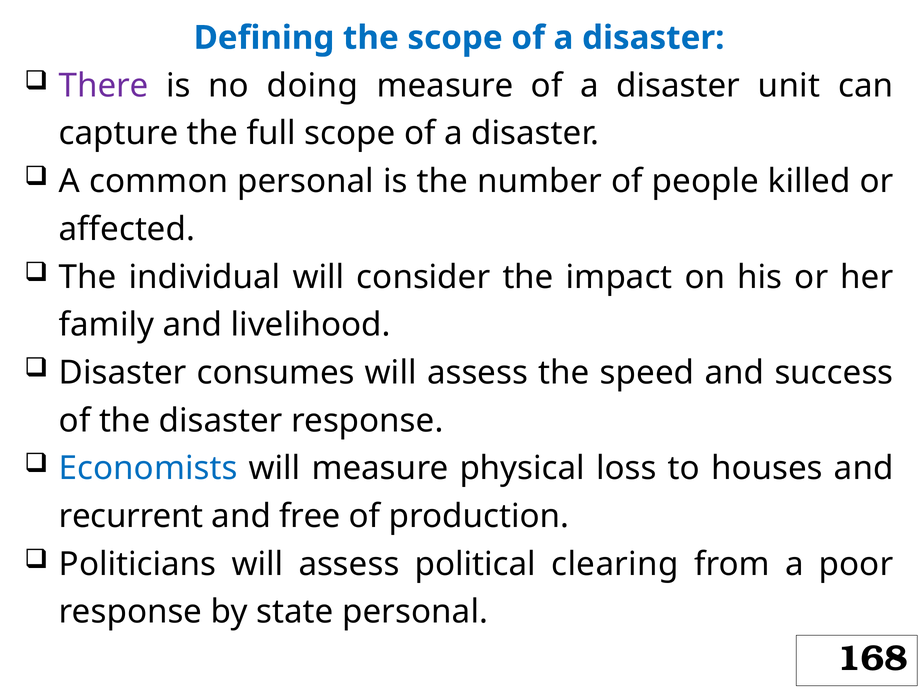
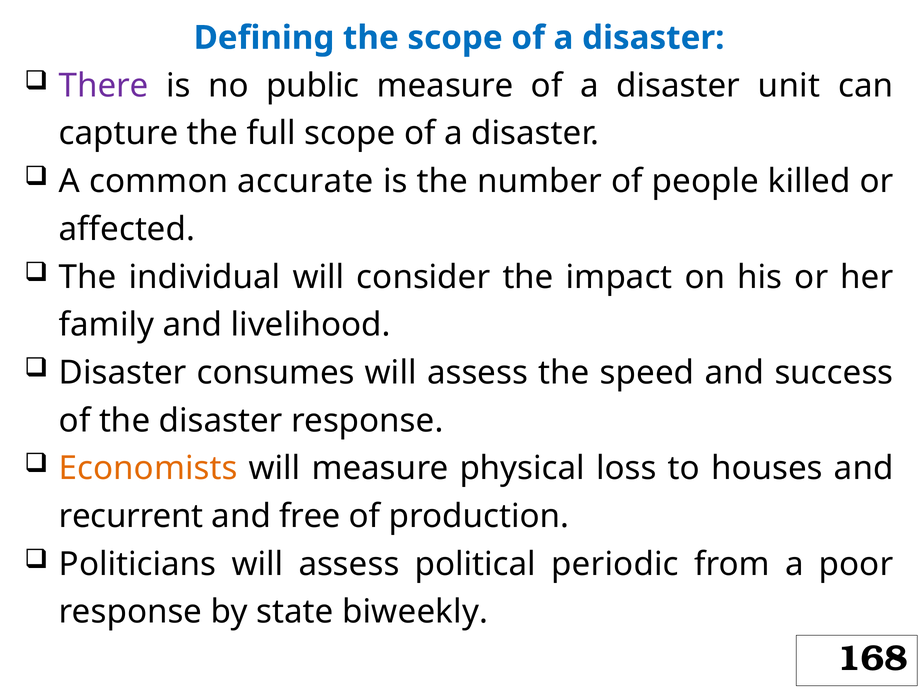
doing: doing -> public
common personal: personal -> accurate
Economists colour: blue -> orange
clearing: clearing -> periodic
state personal: personal -> biweekly
